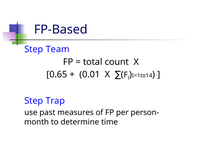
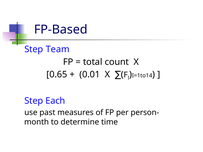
Trap: Trap -> Each
